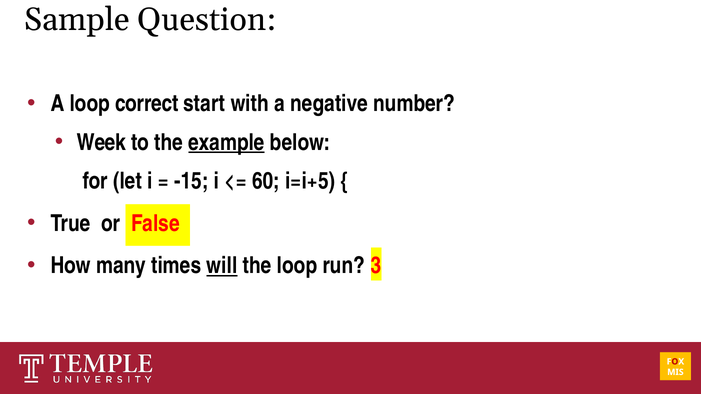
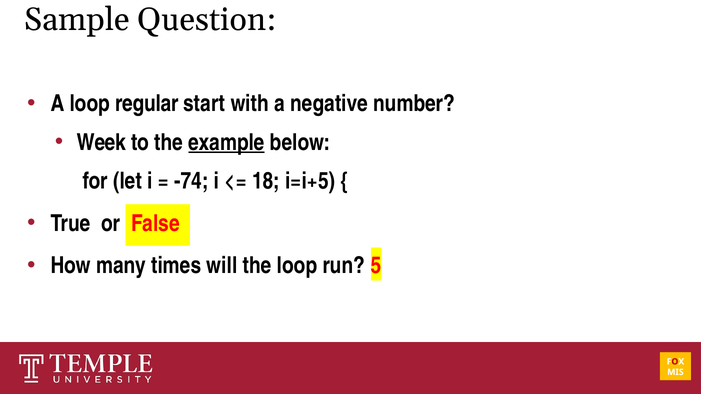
correct: correct -> regular
-15: -15 -> -74
60: 60 -> 18
will underline: present -> none
3: 3 -> 5
